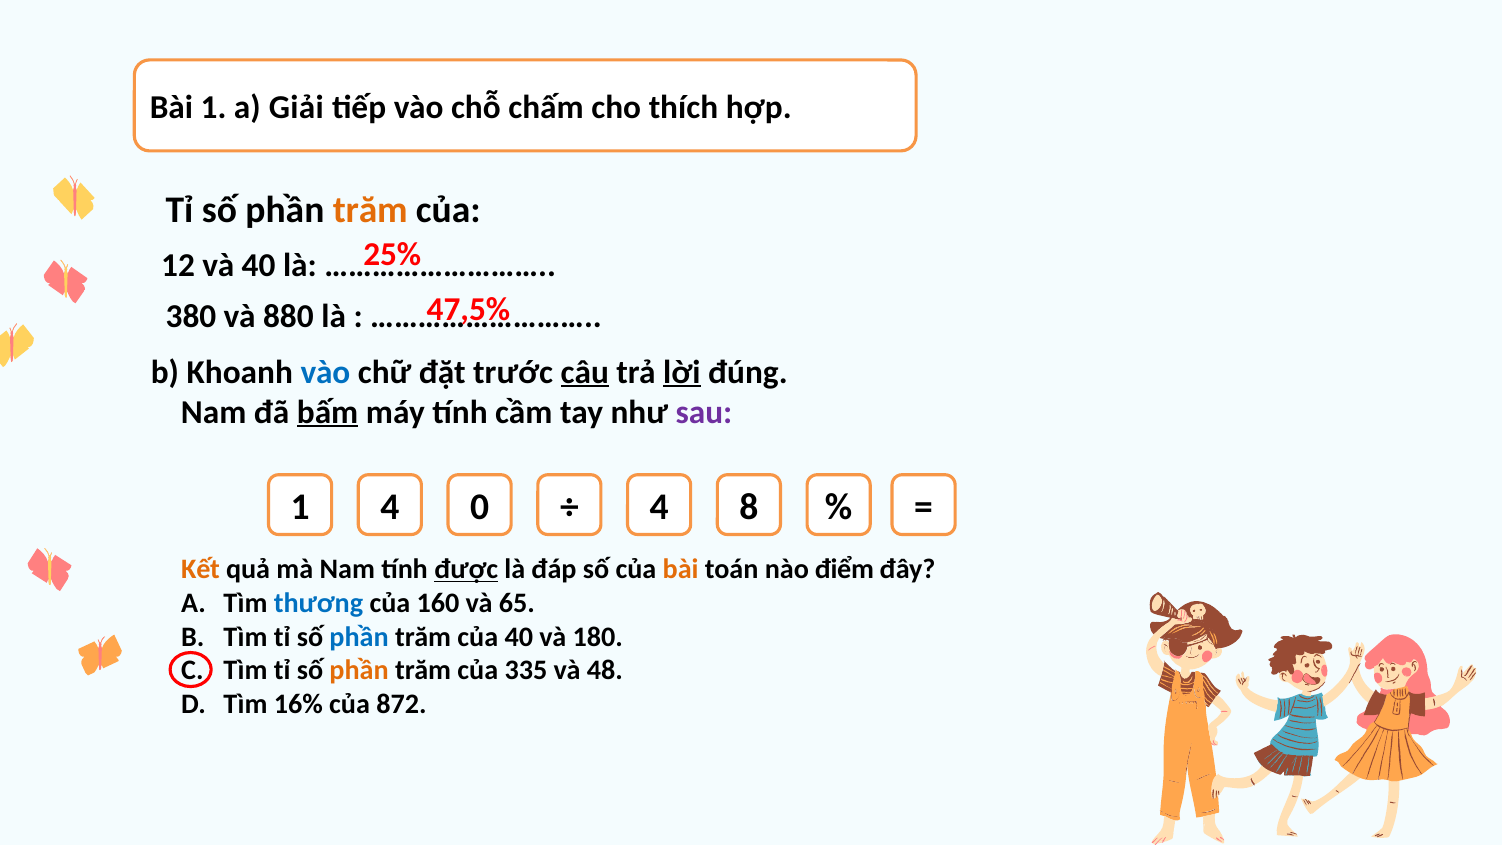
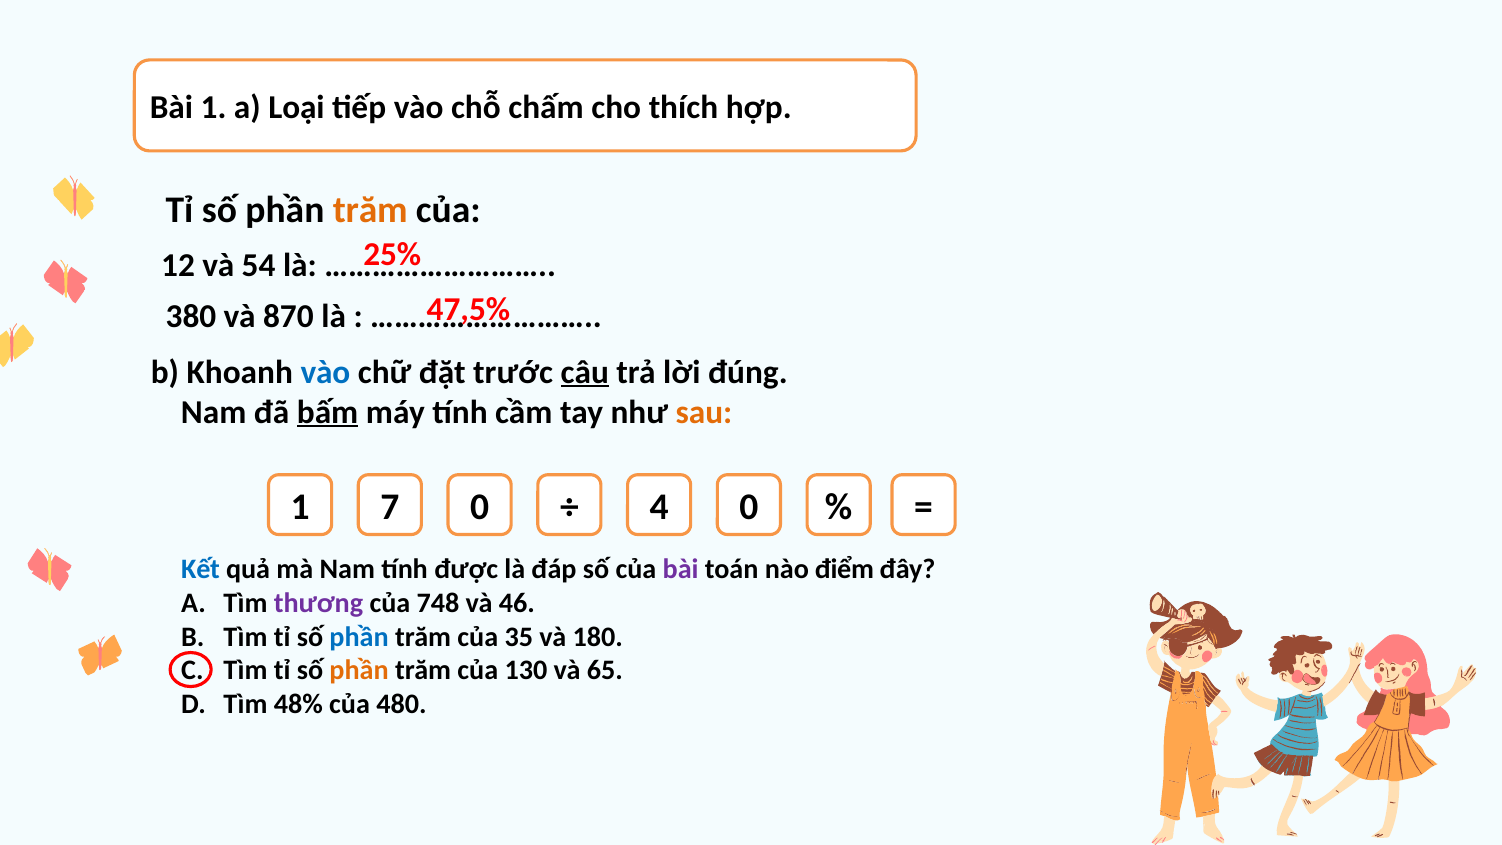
Giải: Giải -> Loại
và 40: 40 -> 54
880: 880 -> 870
lời underline: present -> none
sau colour: purple -> orange
1 4: 4 -> 7
4 8: 8 -> 0
Kết colour: orange -> blue
được underline: present -> none
bài at (681, 569) colour: orange -> purple
thương colour: blue -> purple
160: 160 -> 748
65: 65 -> 46
của 40: 40 -> 35
335: 335 -> 130
48: 48 -> 65
16%: 16% -> 48%
872: 872 -> 480
